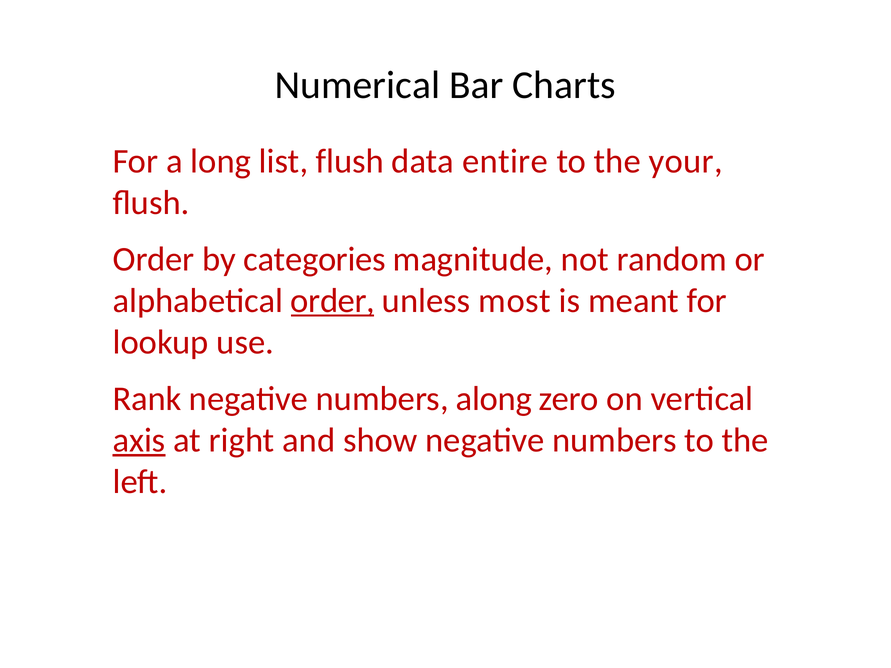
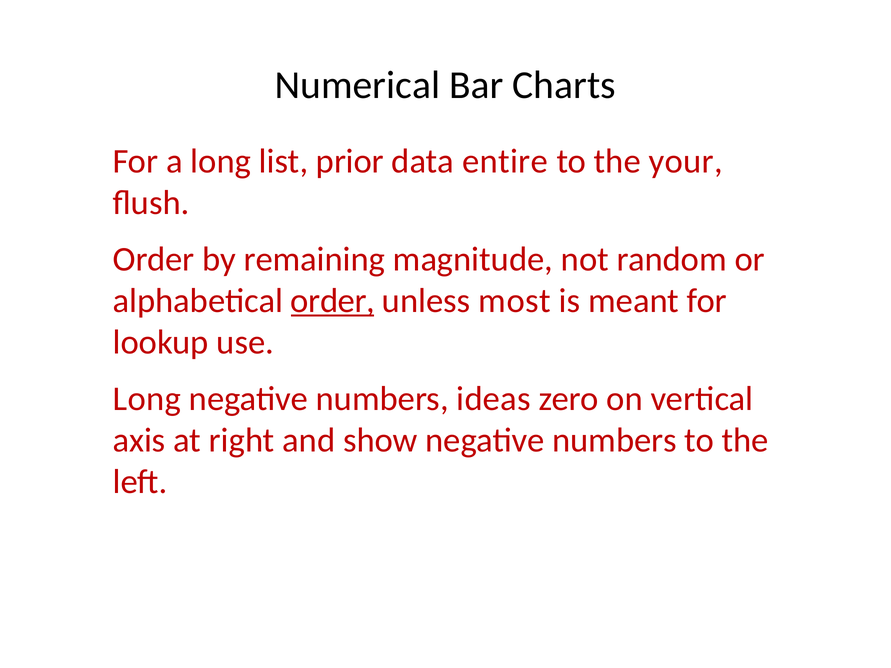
list flush: flush -> prior
categories: categories -> remaining
Rank at (147, 399): Rank -> Long
along: along -> ideas
axis underline: present -> none
